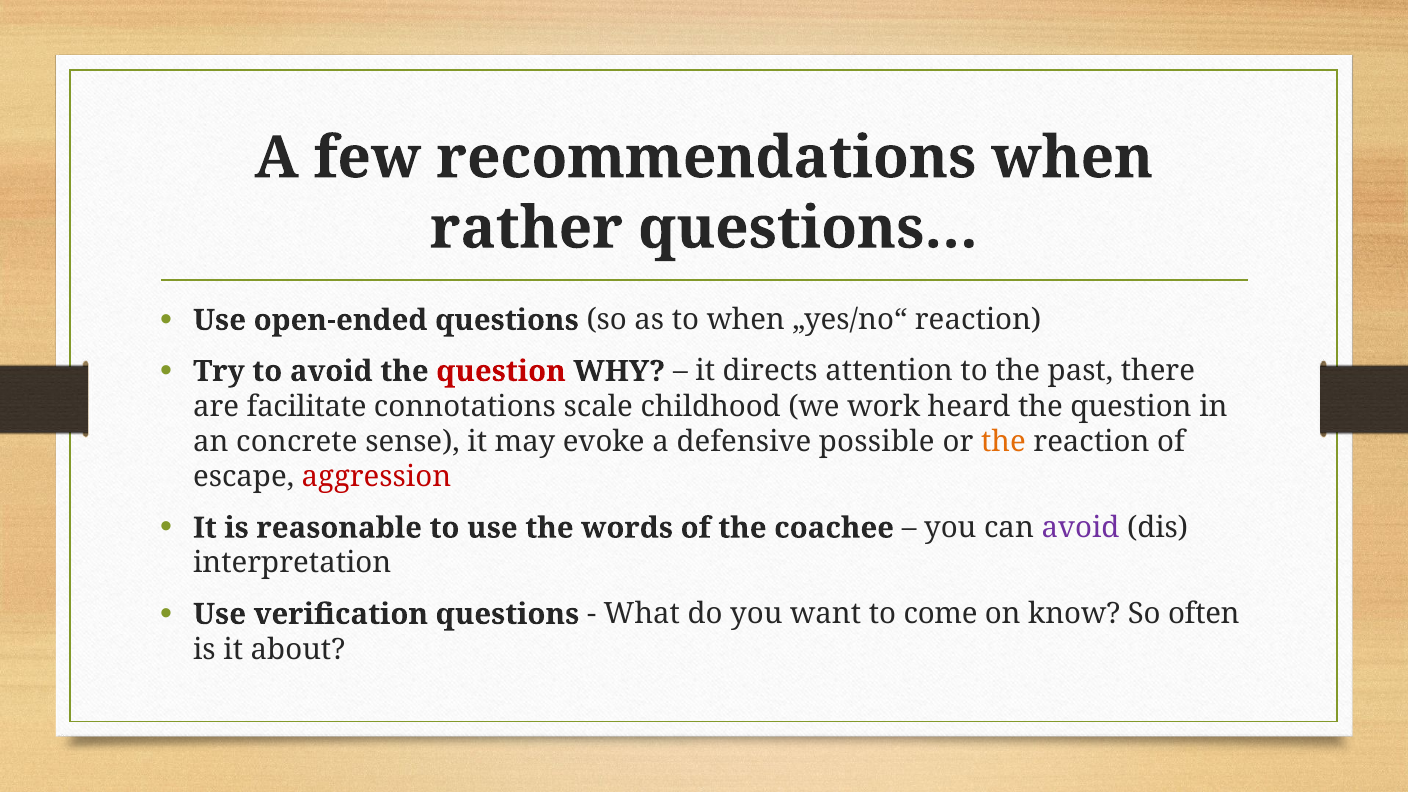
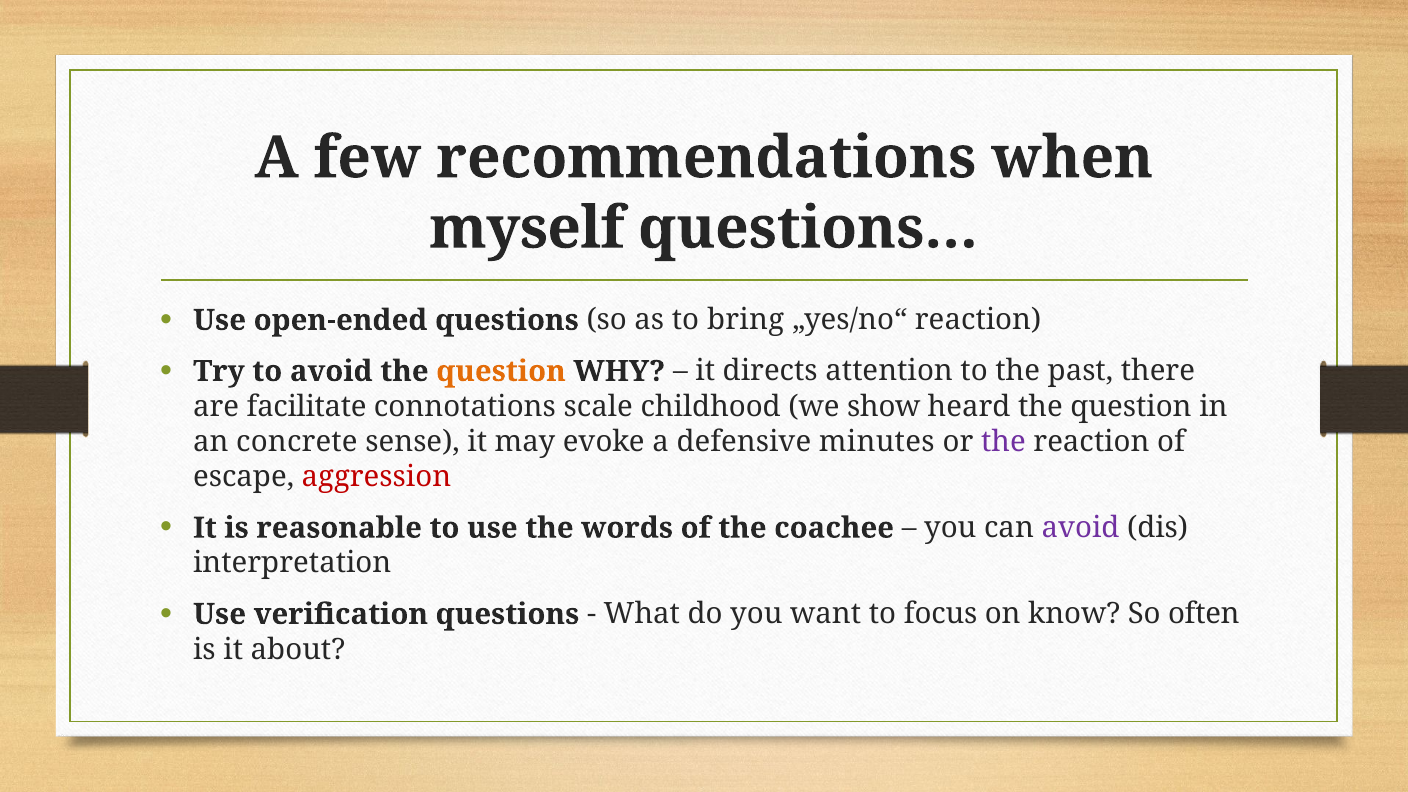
rather: rather -> myself
to when: when -> bring
question at (501, 371) colour: red -> orange
work: work -> show
possible: possible -> minutes
the at (1003, 442) colour: orange -> purple
come: come -> focus
